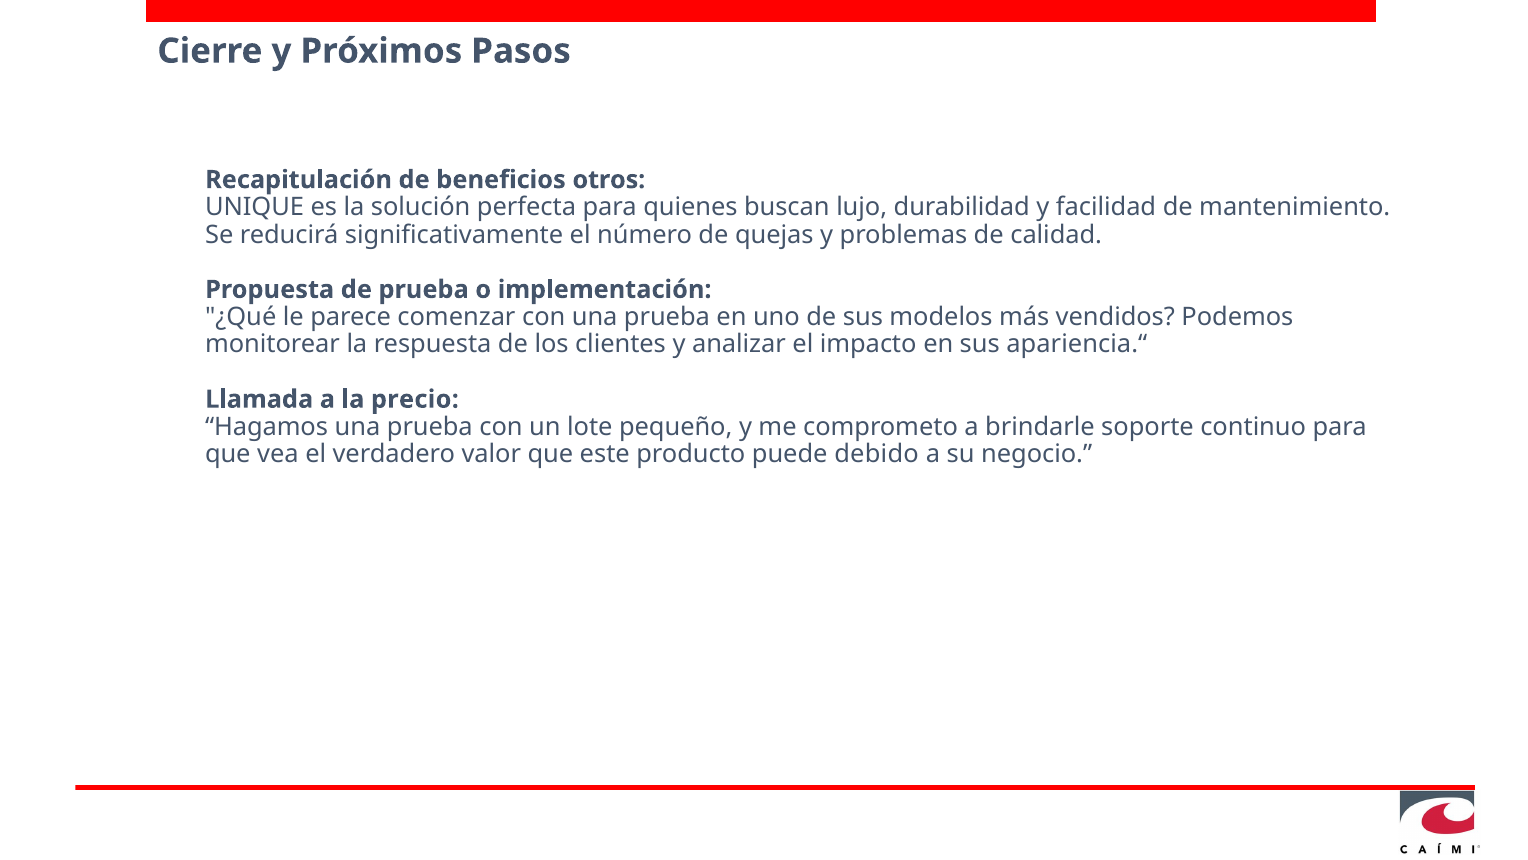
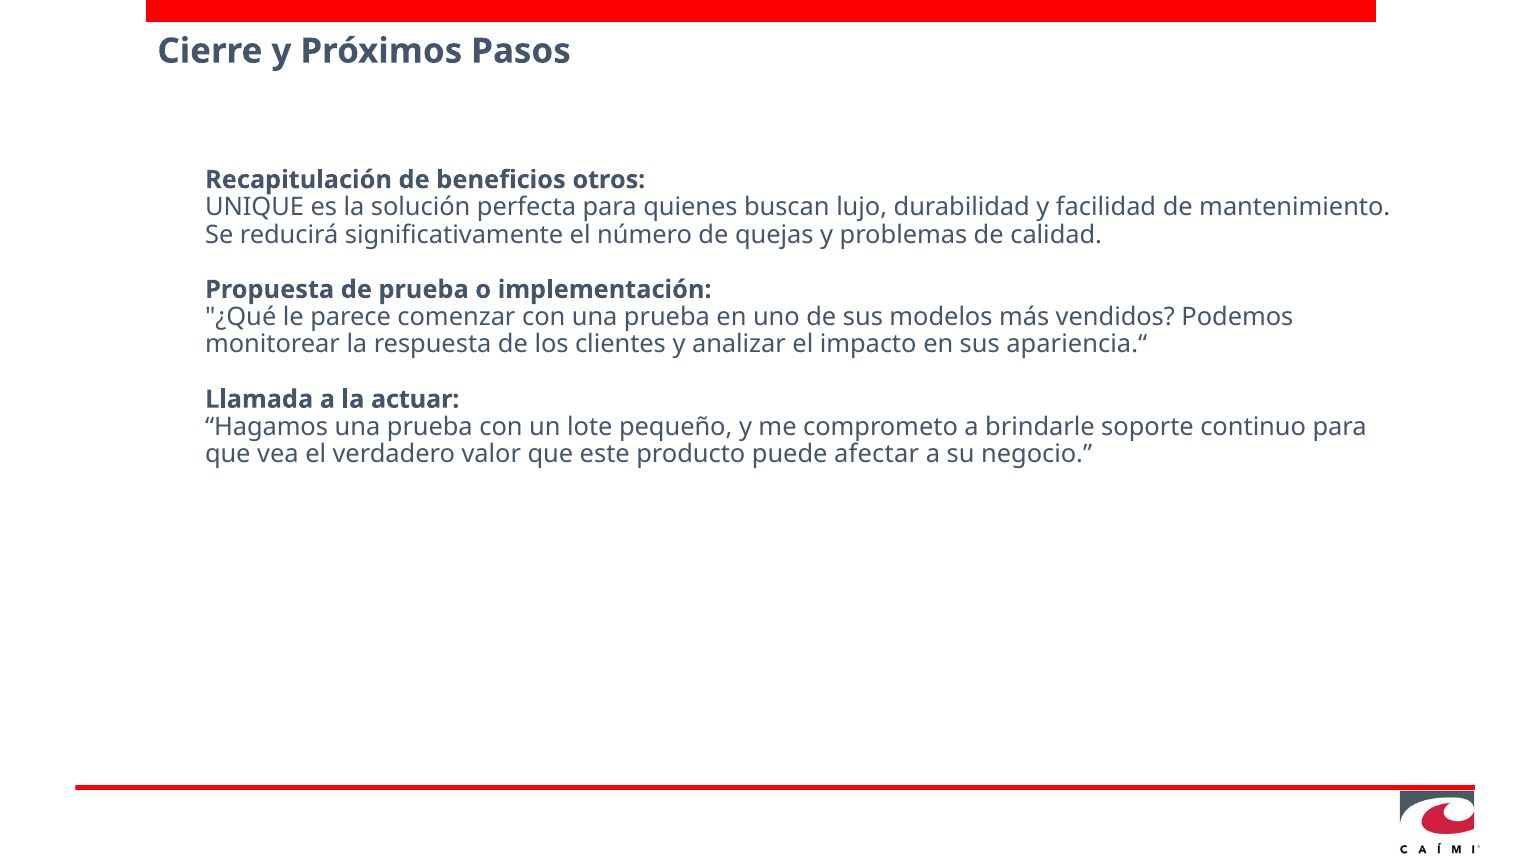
precio: precio -> actuar
debido: debido -> afectar
